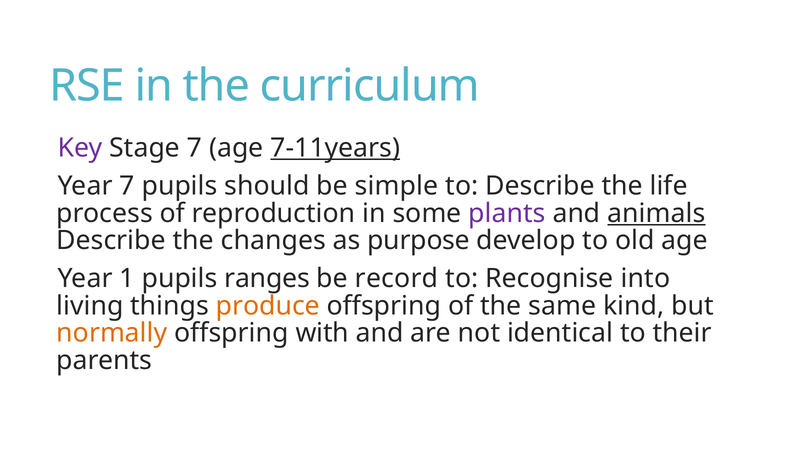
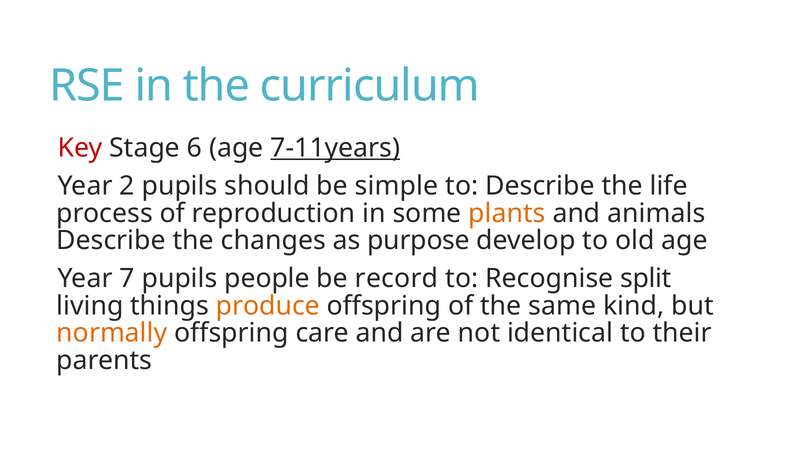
Key colour: purple -> red
Stage 7: 7 -> 6
Year 7: 7 -> 2
plants colour: purple -> orange
animals underline: present -> none
1: 1 -> 7
ranges: ranges -> people
into: into -> split
with: with -> care
